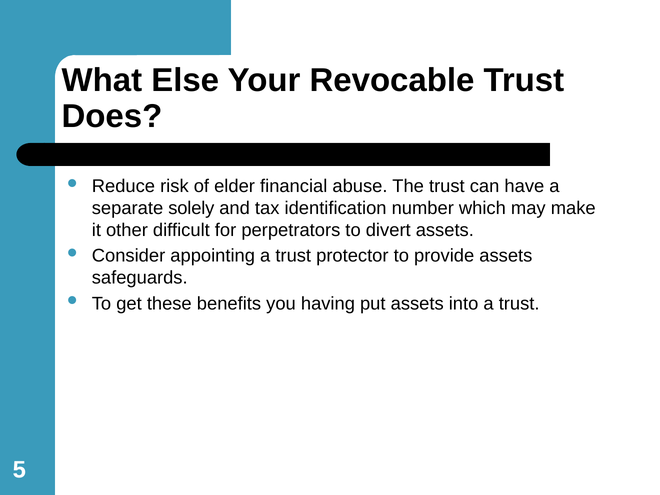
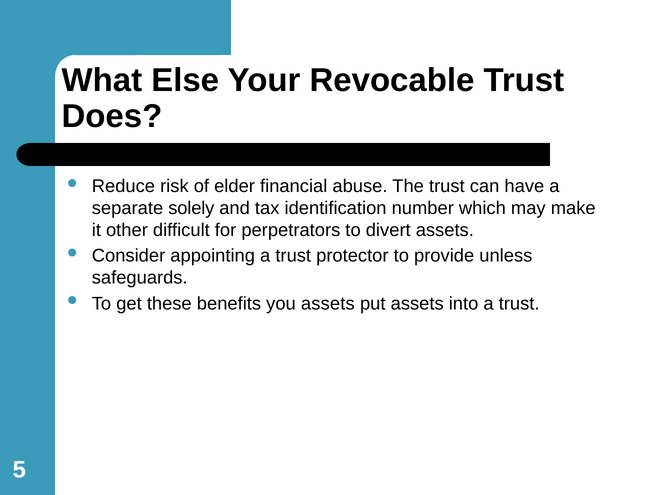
provide assets: assets -> unless
you having: having -> assets
